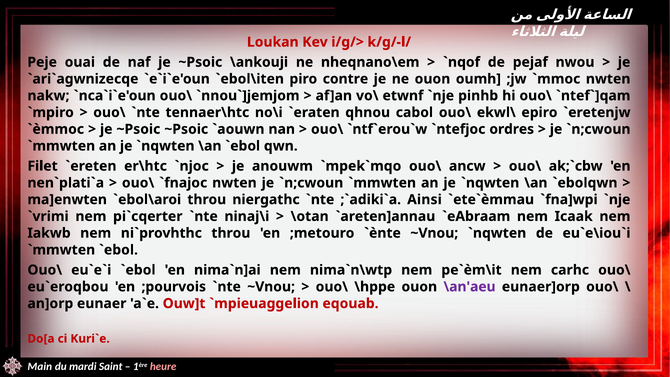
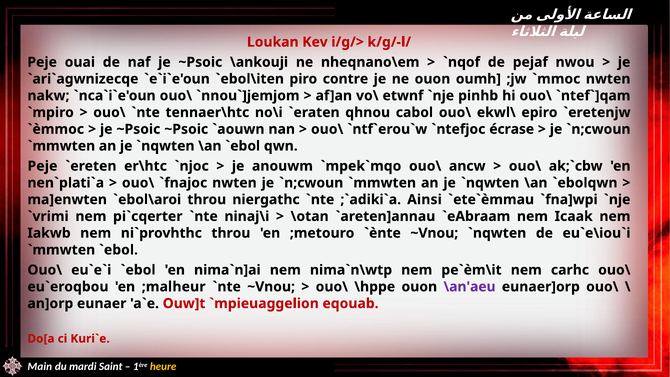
ordres: ordres -> écrase
Filet at (43, 166): Filet -> Peje
;pourvois: ;pourvois -> ;malheur
heure colour: pink -> yellow
